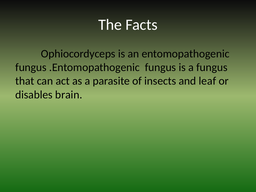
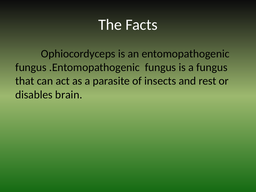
leaf: leaf -> rest
